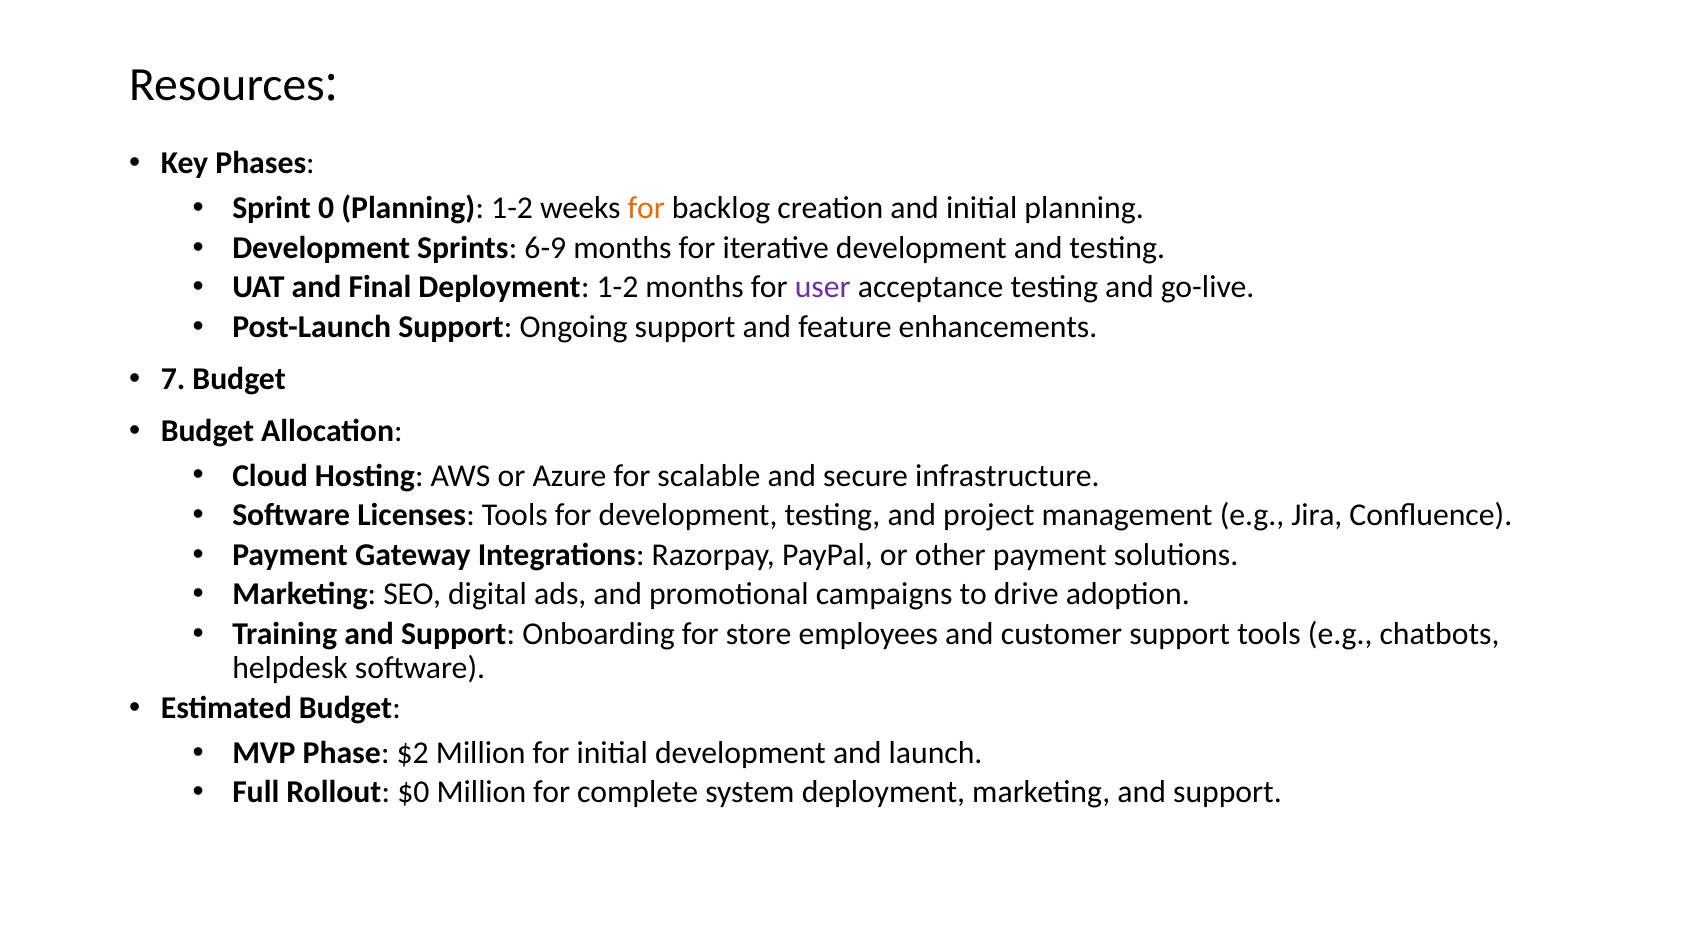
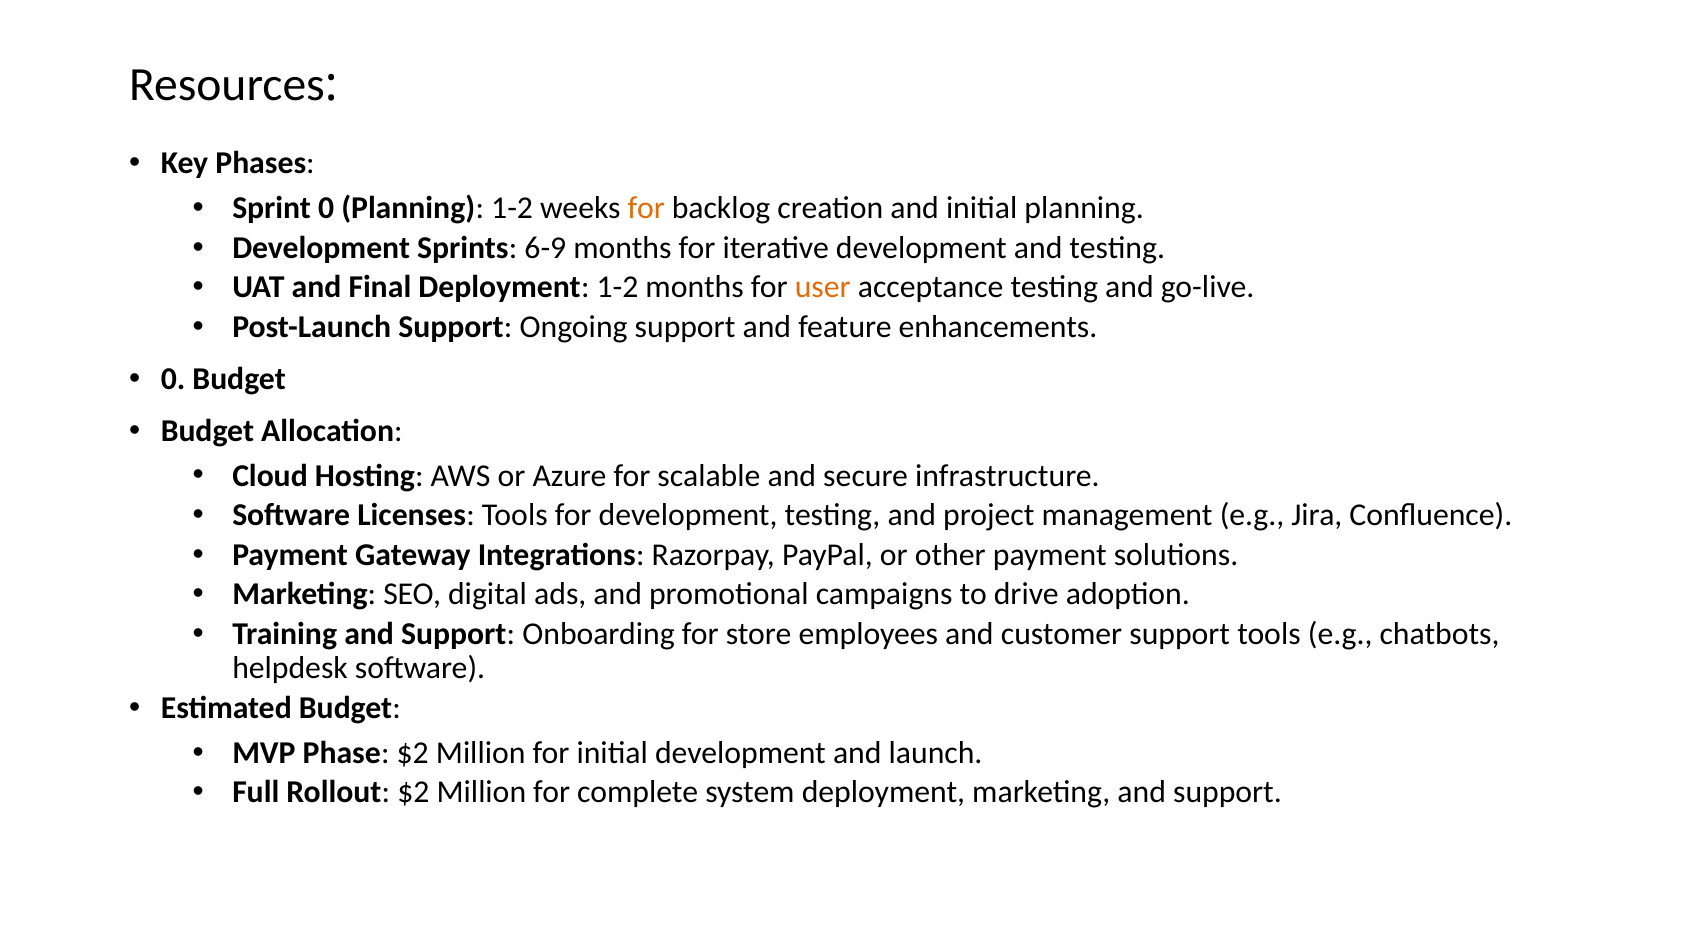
user colour: purple -> orange
7 at (173, 379): 7 -> 0
Rollout $0: $0 -> $2
